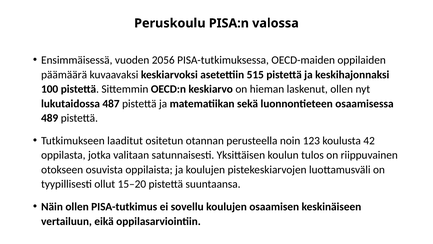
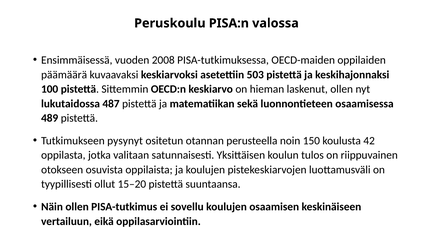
2056: 2056 -> 2008
515: 515 -> 503
laaditut: laaditut -> pysynyt
123: 123 -> 150
